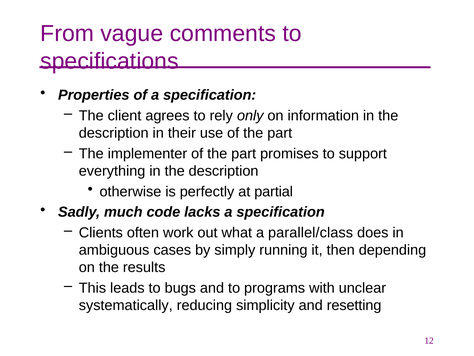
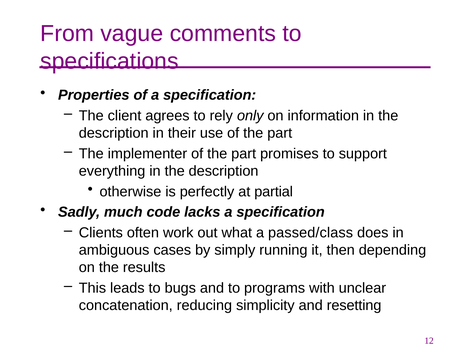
parallel/class: parallel/class -> passed/class
systematically: systematically -> concatenation
